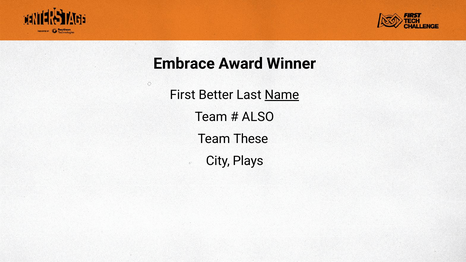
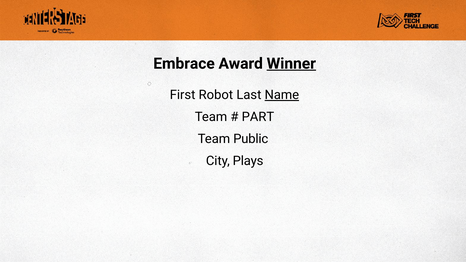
Winner underline: none -> present
Better: Better -> Robot
ALSO: ALSO -> PART
These: These -> Public
